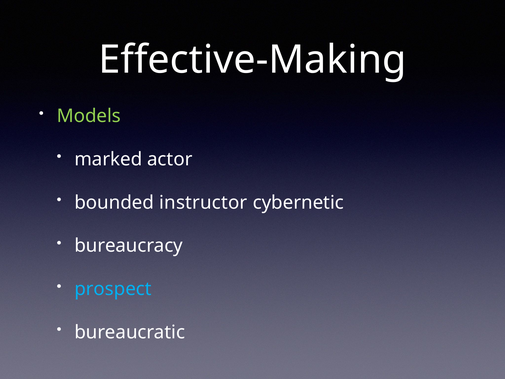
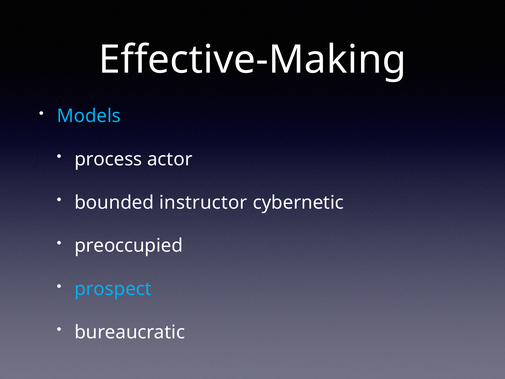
Models colour: light green -> light blue
marked: marked -> process
bureaucracy: bureaucracy -> preoccupied
